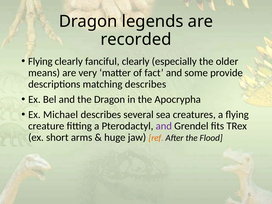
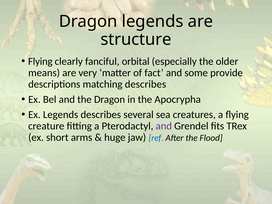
recorded: recorded -> structure
fanciful clearly: clearly -> orbital
Ex Michael: Michael -> Legends
ref colour: orange -> blue
